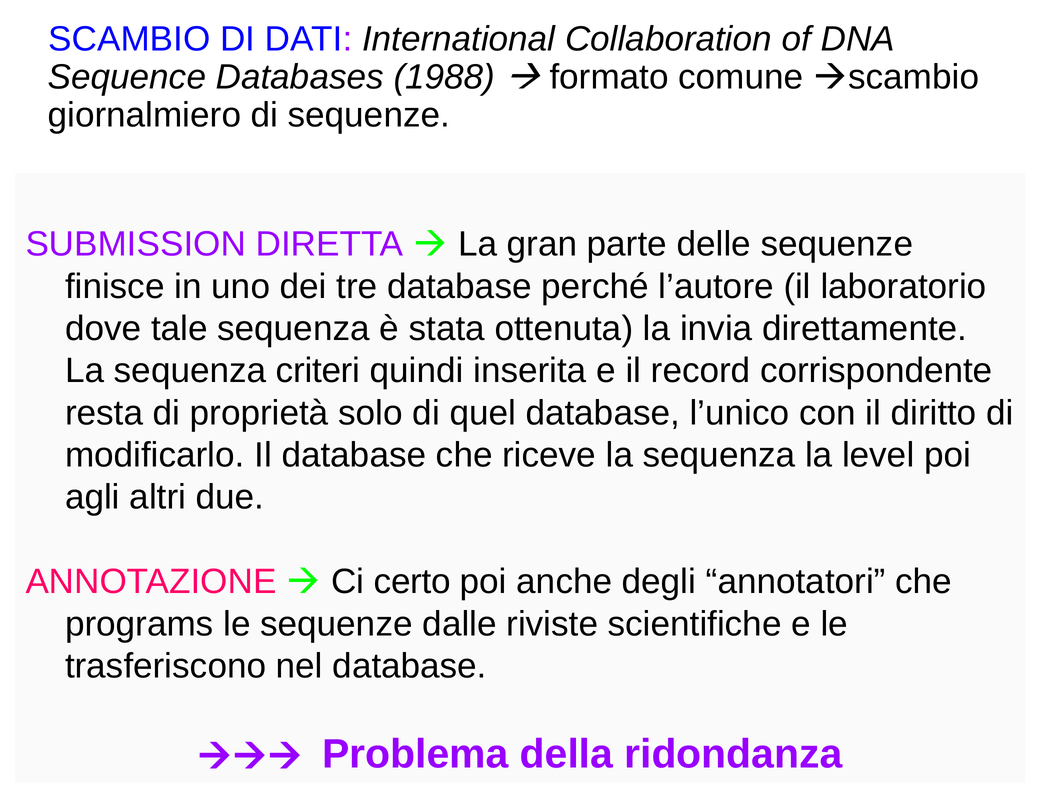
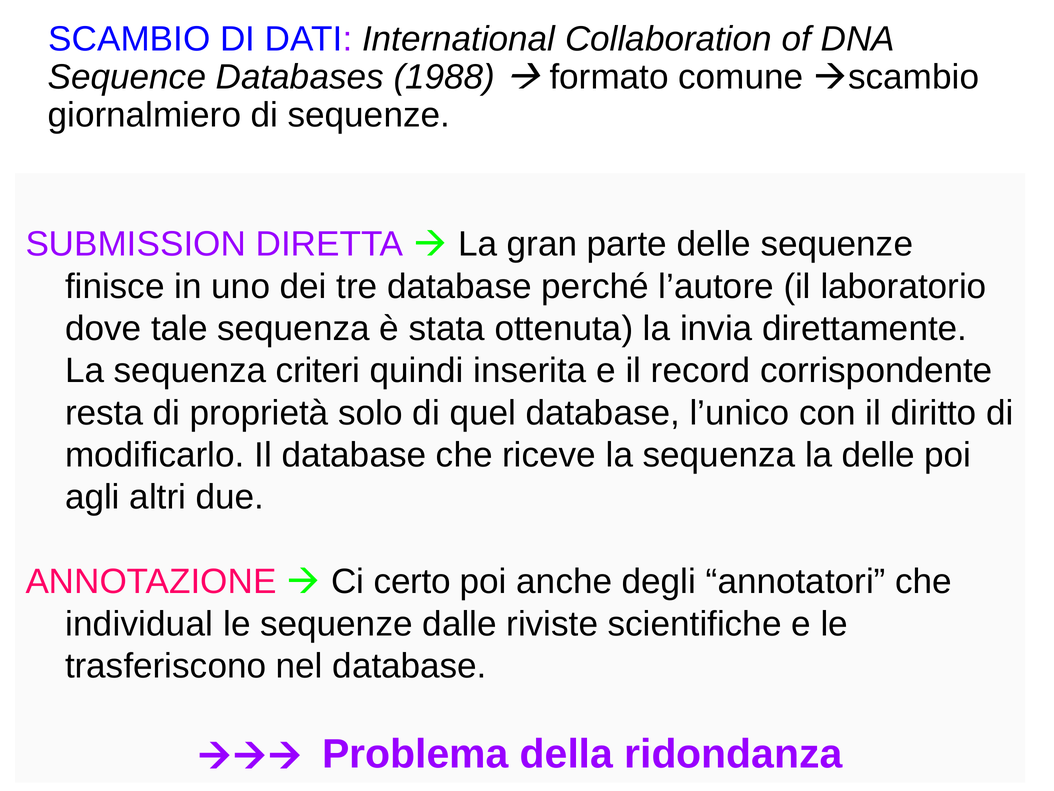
la level: level -> delle
programs: programs -> individual
